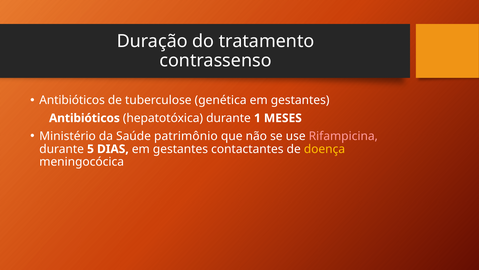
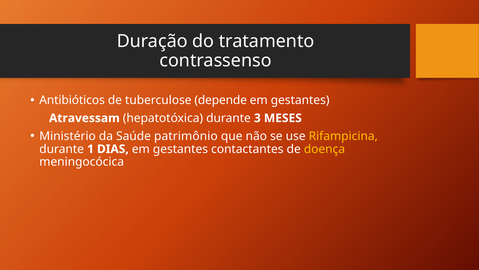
genética: genética -> depende
Antibióticos at (84, 118): Antibióticos -> Atravessam
1: 1 -> 3
Rifampicina colour: pink -> yellow
5: 5 -> 1
